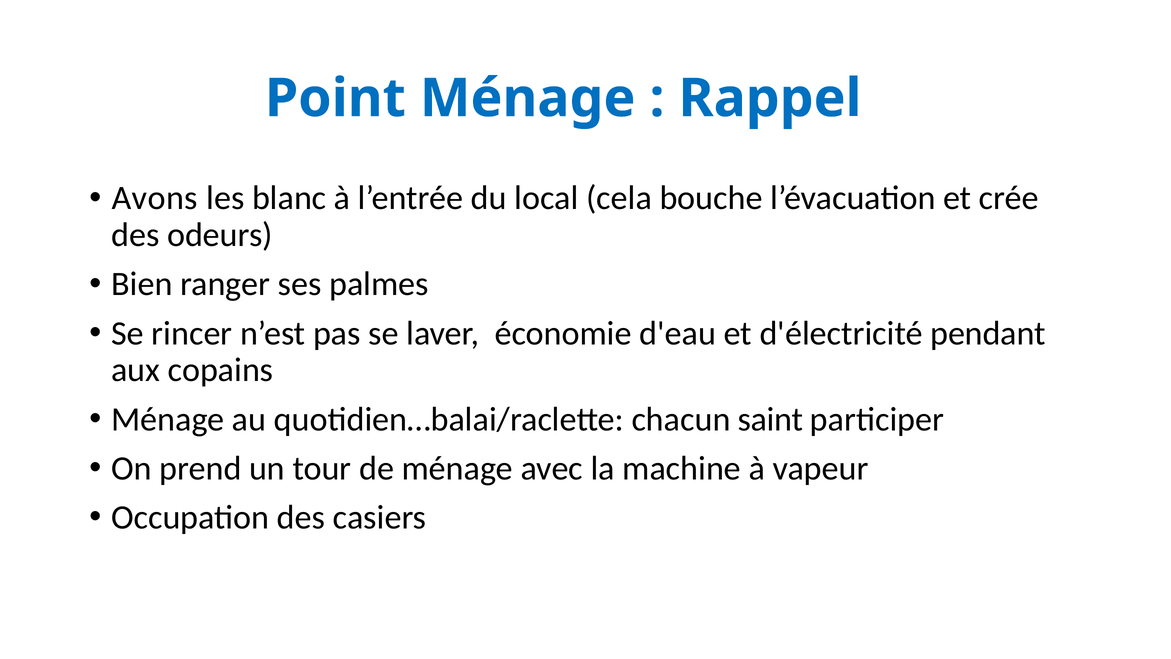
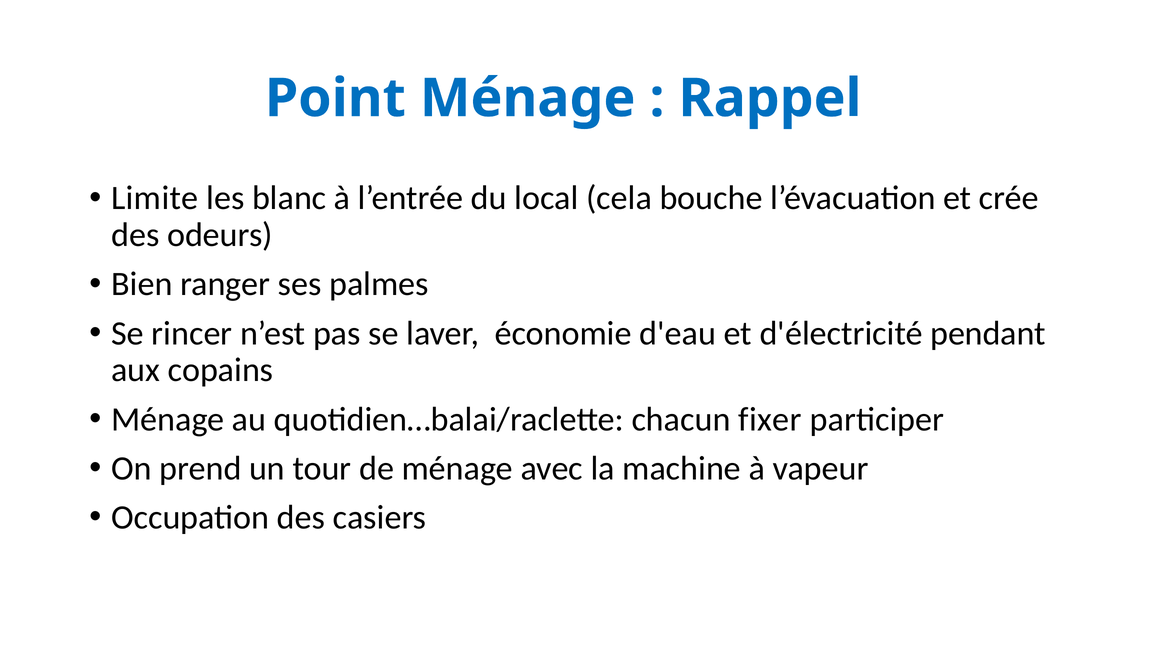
Avons: Avons -> Limite
saint: saint -> fixer
